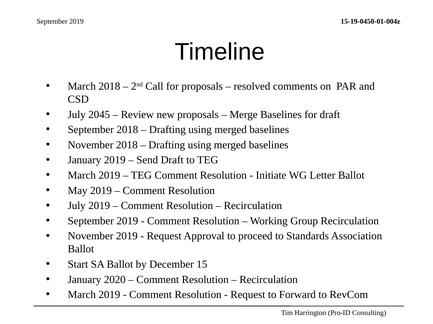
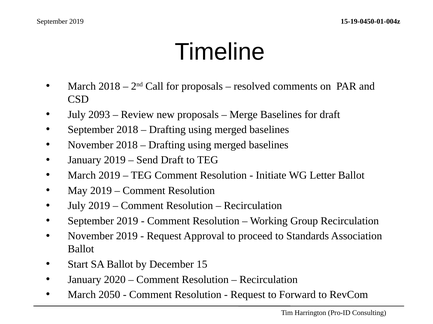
2045: 2045 -> 2093
2019 at (109, 295): 2019 -> 2050
